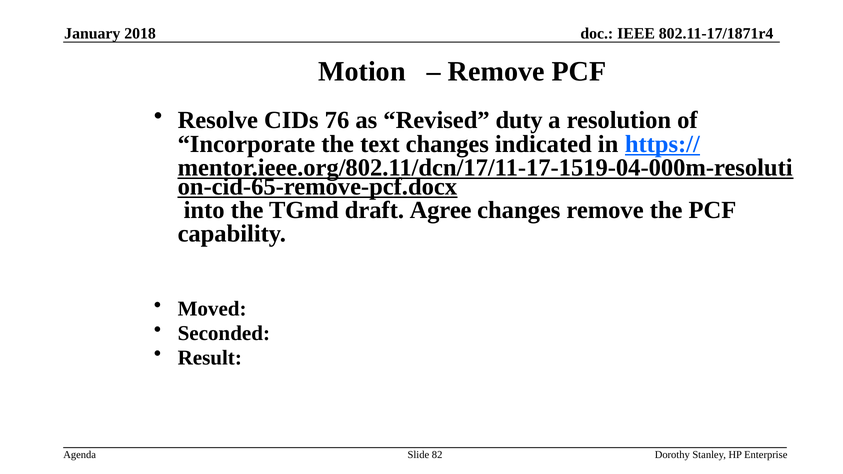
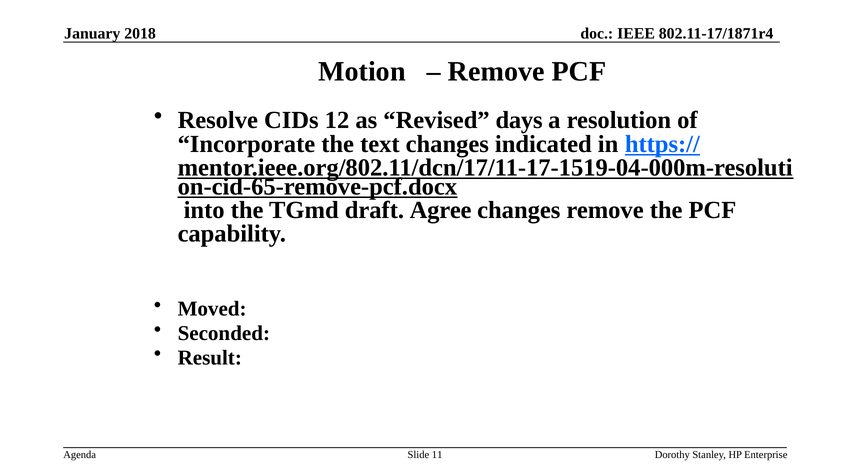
76: 76 -> 12
duty: duty -> days
82: 82 -> 11
